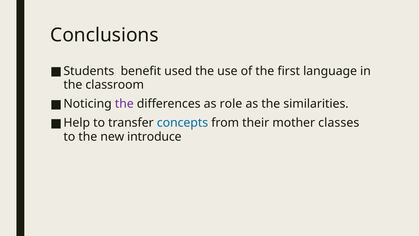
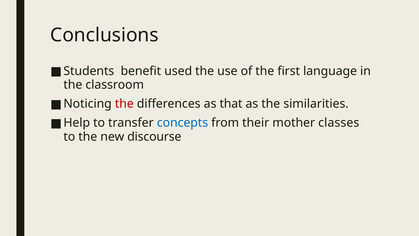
the at (124, 104) colour: purple -> red
role: role -> that
introduce: introduce -> discourse
